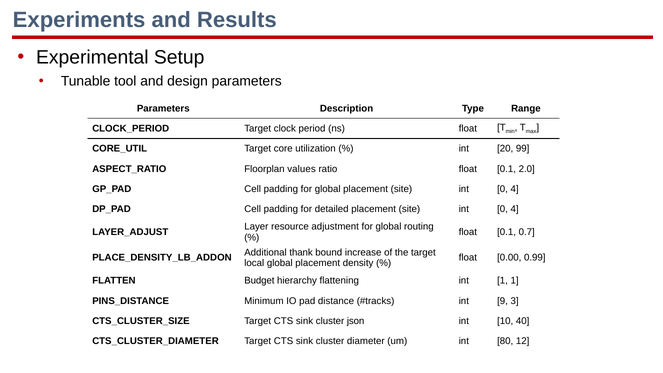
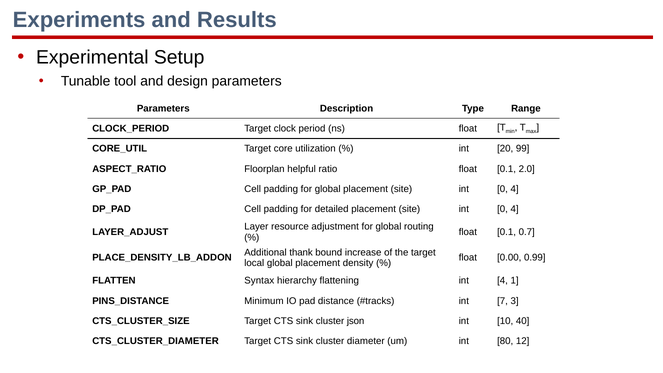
values: values -> helpful
Budget: Budget -> Syntax
int 1: 1 -> 4
9: 9 -> 7
